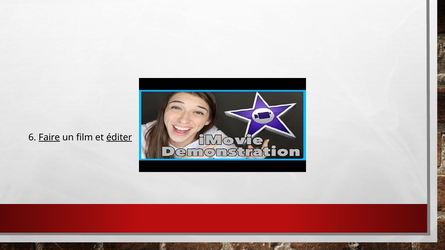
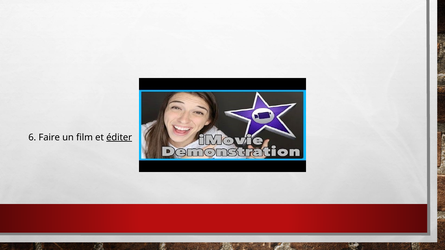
Faire underline: present -> none
